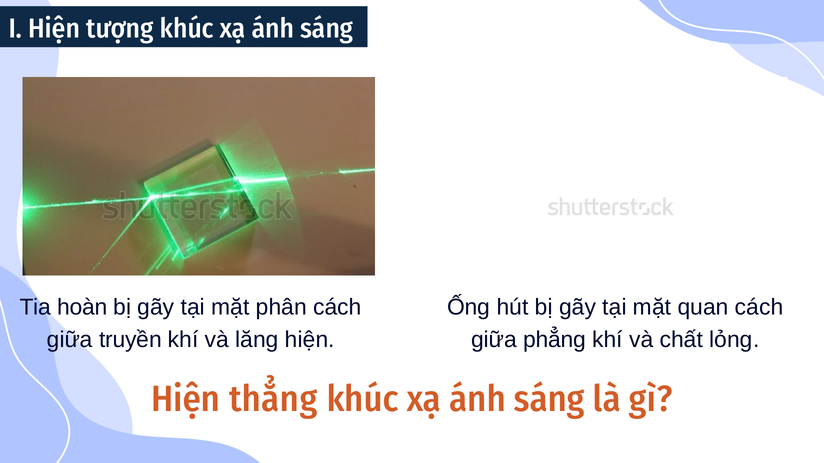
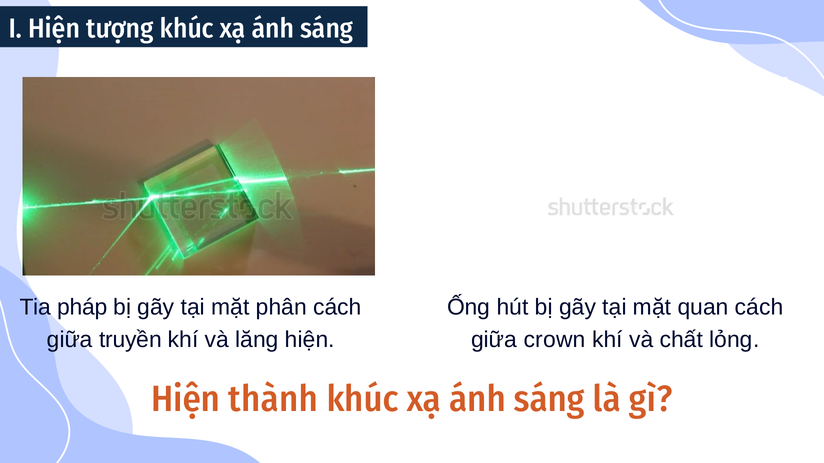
hoàn: hoàn -> pháp
phẳng: phẳng -> crown
thẳng: thẳng -> thành
